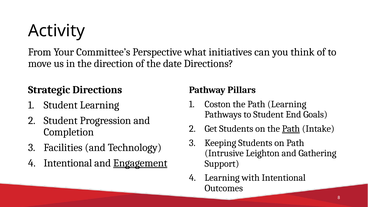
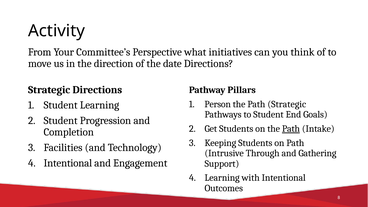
Coston: Coston -> Person
Path Learning: Learning -> Strategic
Leighton: Leighton -> Through
Engagement underline: present -> none
